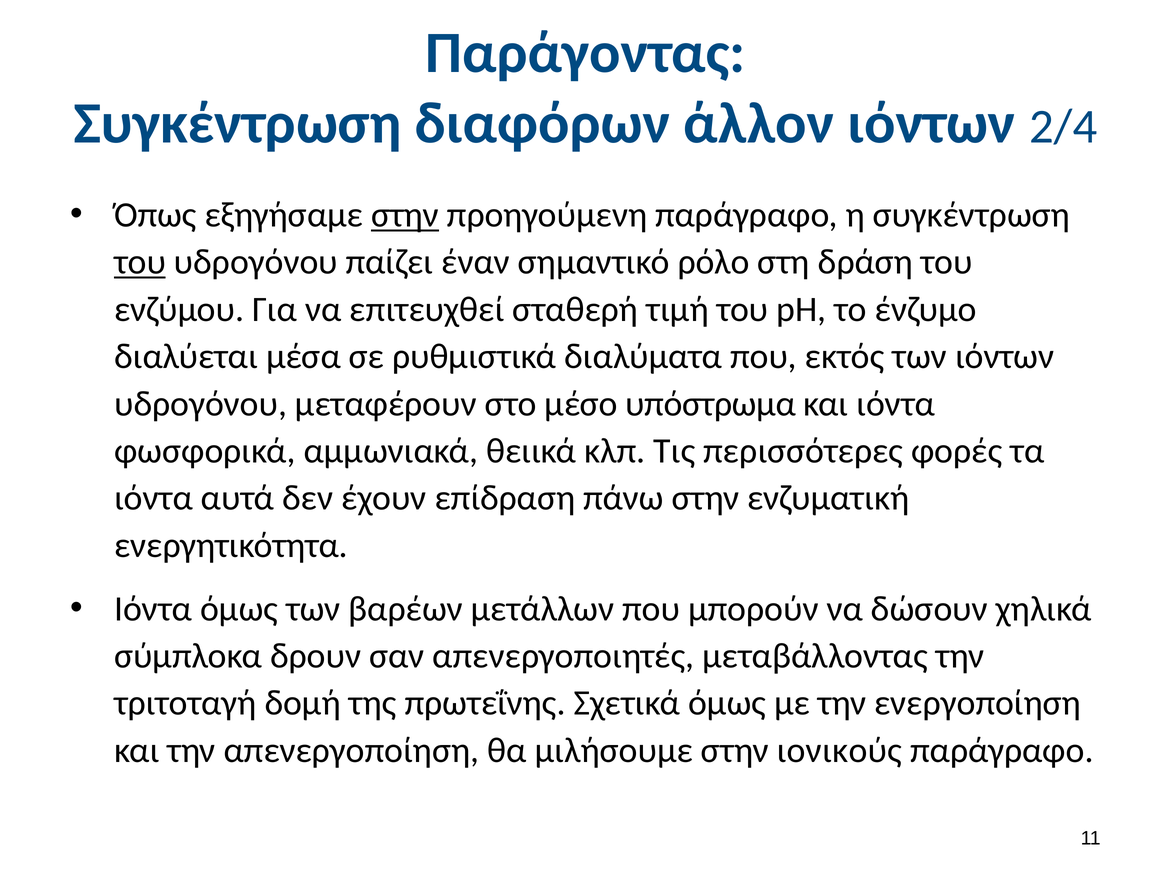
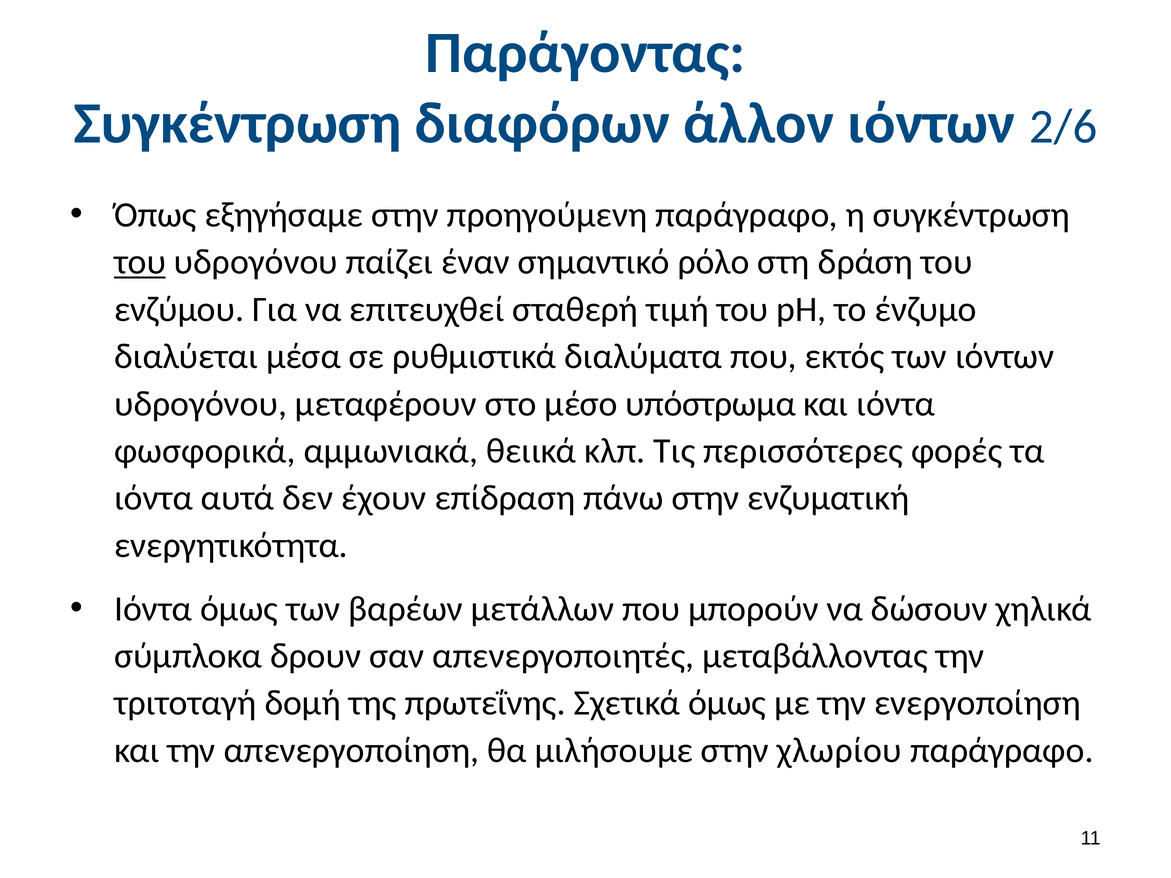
2/4: 2/4 -> 2/6
στην at (405, 215) underline: present -> none
ιονικούς: ιονικούς -> χλωρίου
